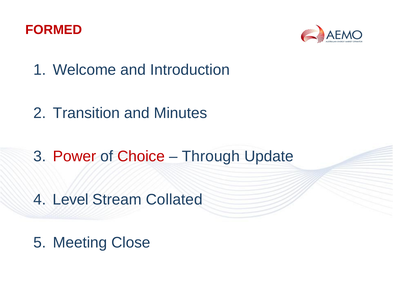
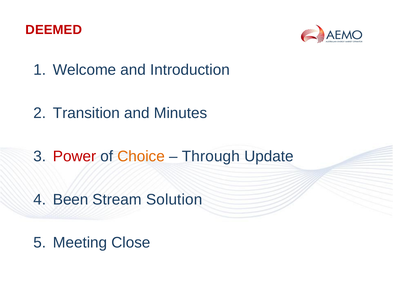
FORMED: FORMED -> DEEMED
Choice colour: red -> orange
Level: Level -> Been
Collated: Collated -> Solution
